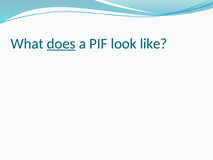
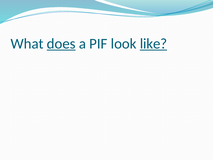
like underline: none -> present
